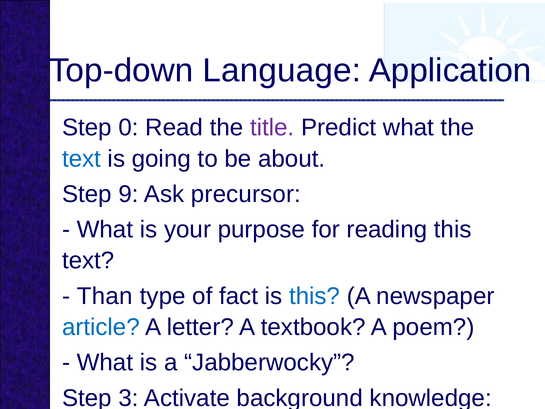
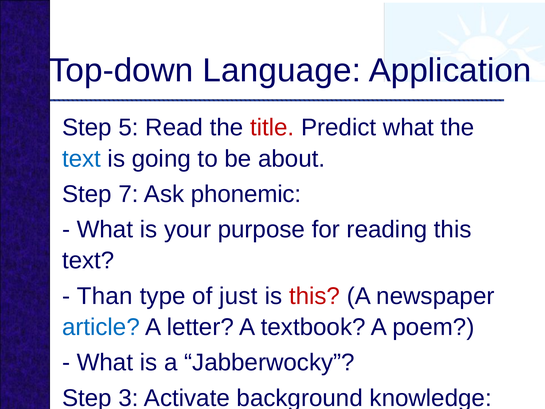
0: 0 -> 5
title colour: purple -> red
9: 9 -> 7
precursor: precursor -> phonemic
fact: fact -> just
this at (315, 296) colour: blue -> red
